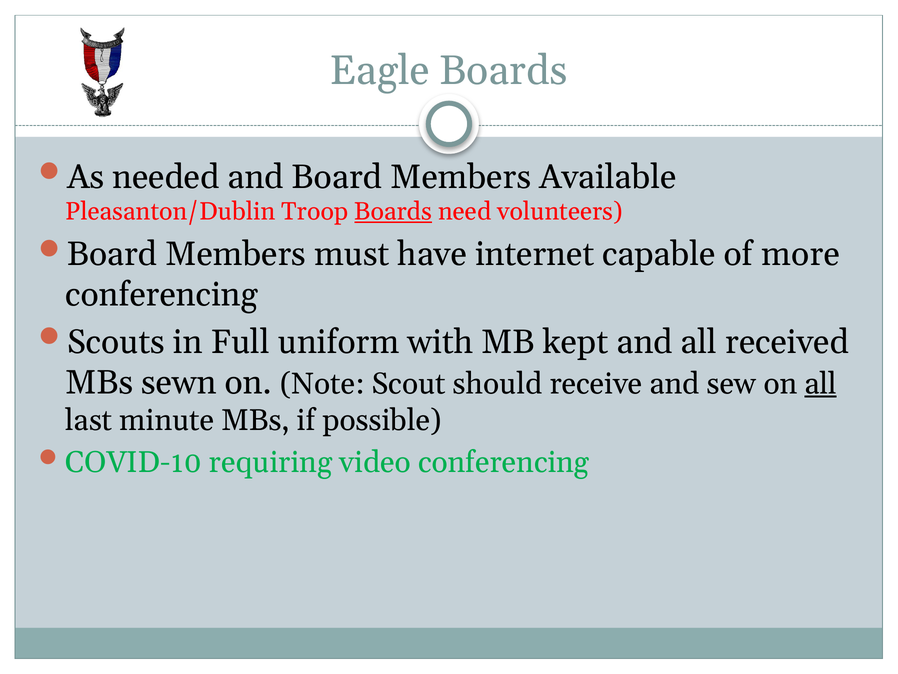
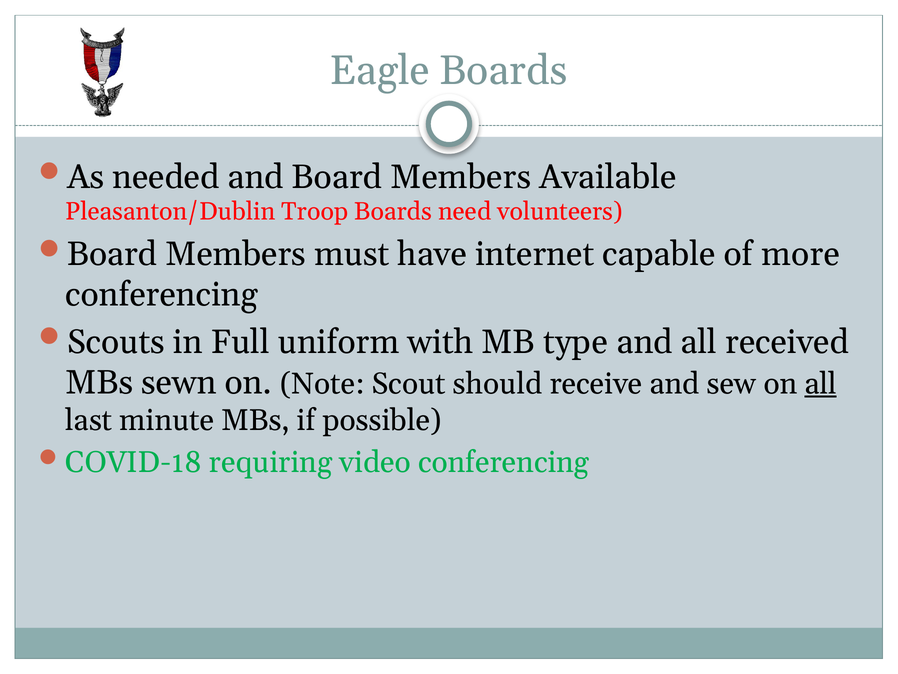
Boards at (393, 212) underline: present -> none
kept: kept -> type
COVID-10: COVID-10 -> COVID-18
